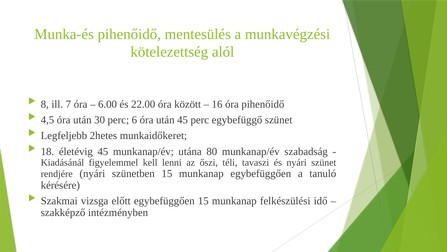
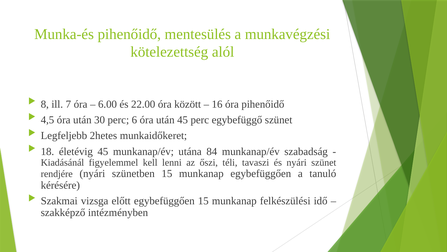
80: 80 -> 84
